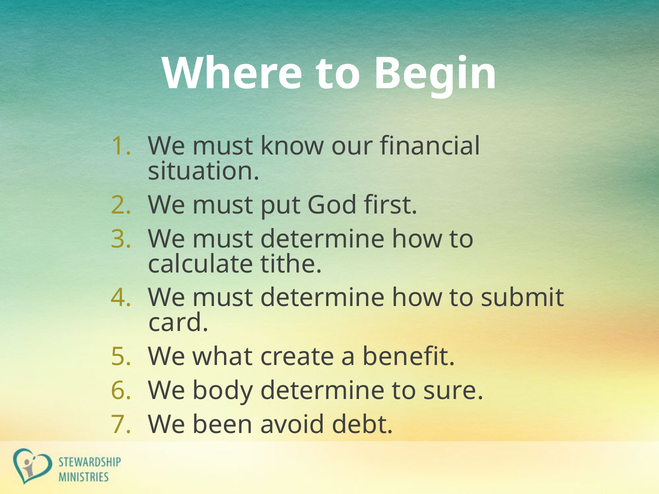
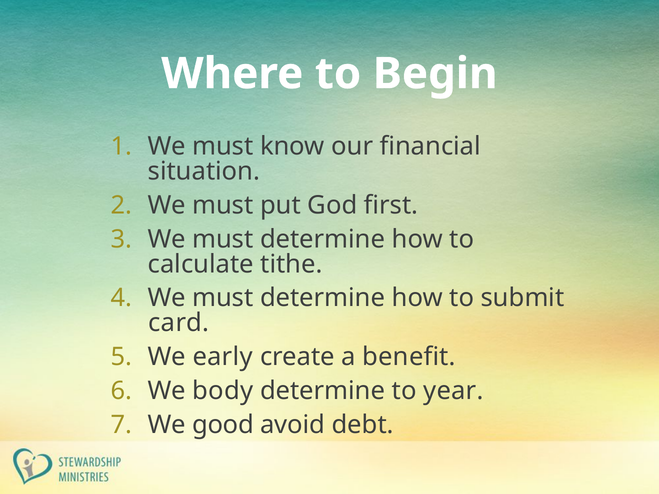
what: what -> early
sure: sure -> year
been: been -> good
